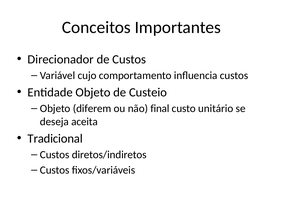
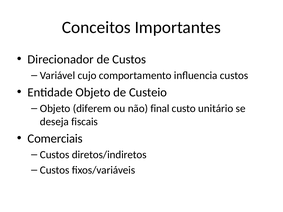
aceita: aceita -> fiscais
Tradicional: Tradicional -> Comerciais
